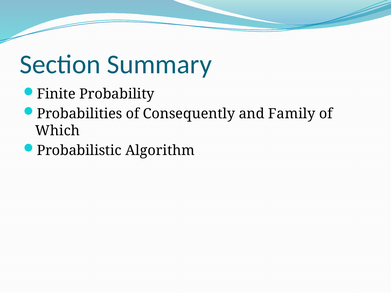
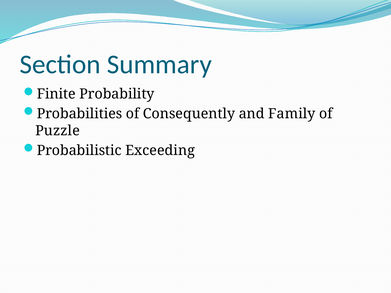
Which: Which -> Puzzle
Algorithm: Algorithm -> Exceeding
